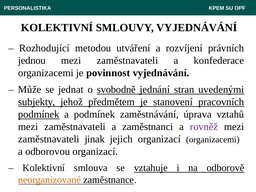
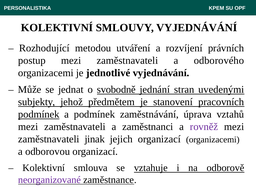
jednou: jednou -> postup
konfederace: konfederace -> odborového
povinnost: povinnost -> jednotlivé
neorganizované colour: orange -> purple
